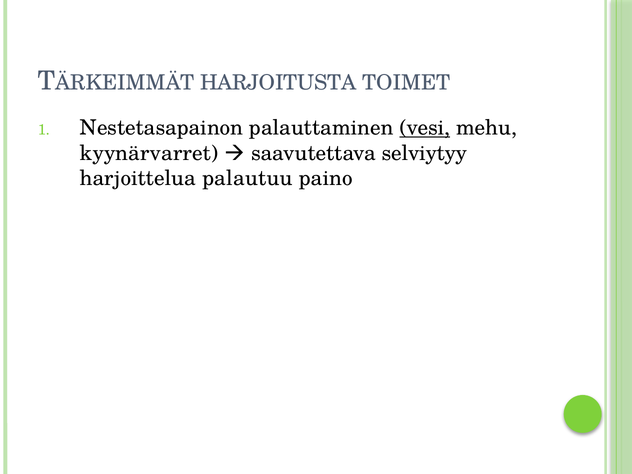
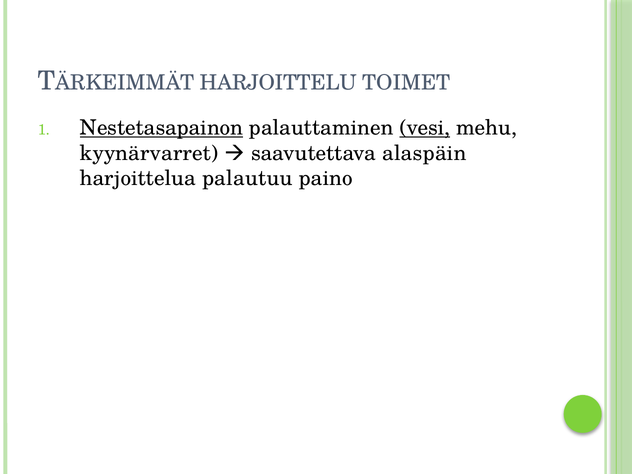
HARJOITUSTA: HARJOITUSTA -> HARJOITTELU
Nestetasapainon underline: none -> present
selviytyy: selviytyy -> alaspäin
